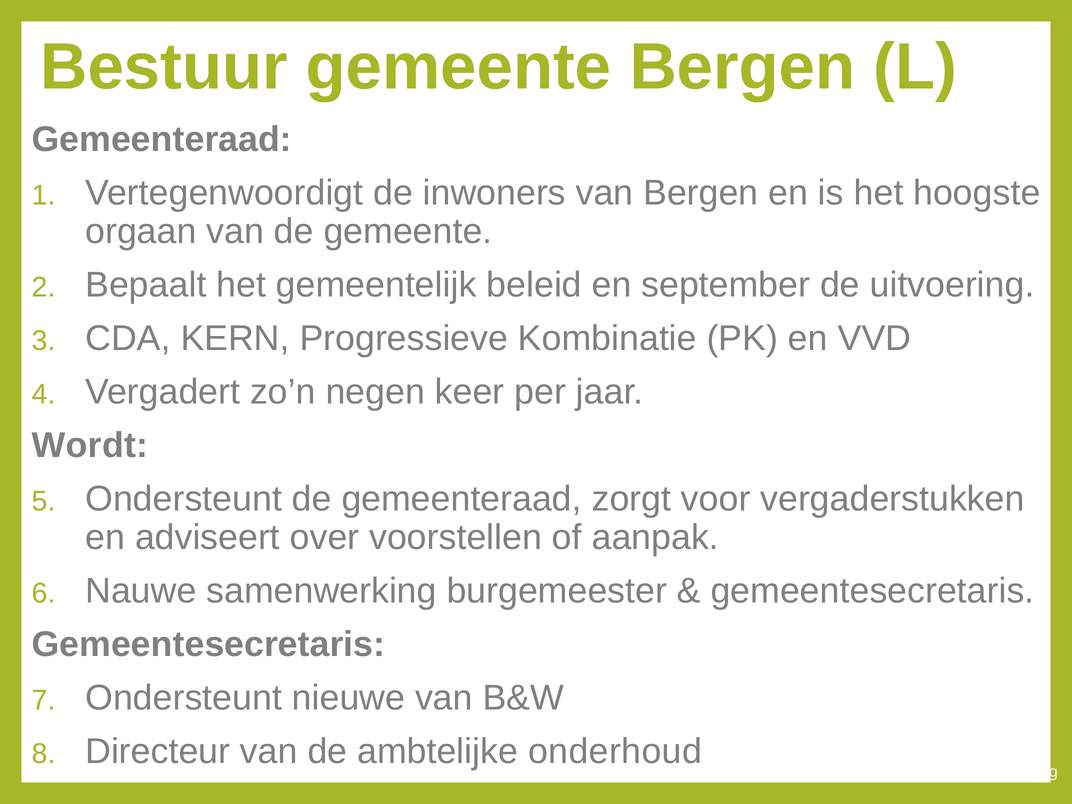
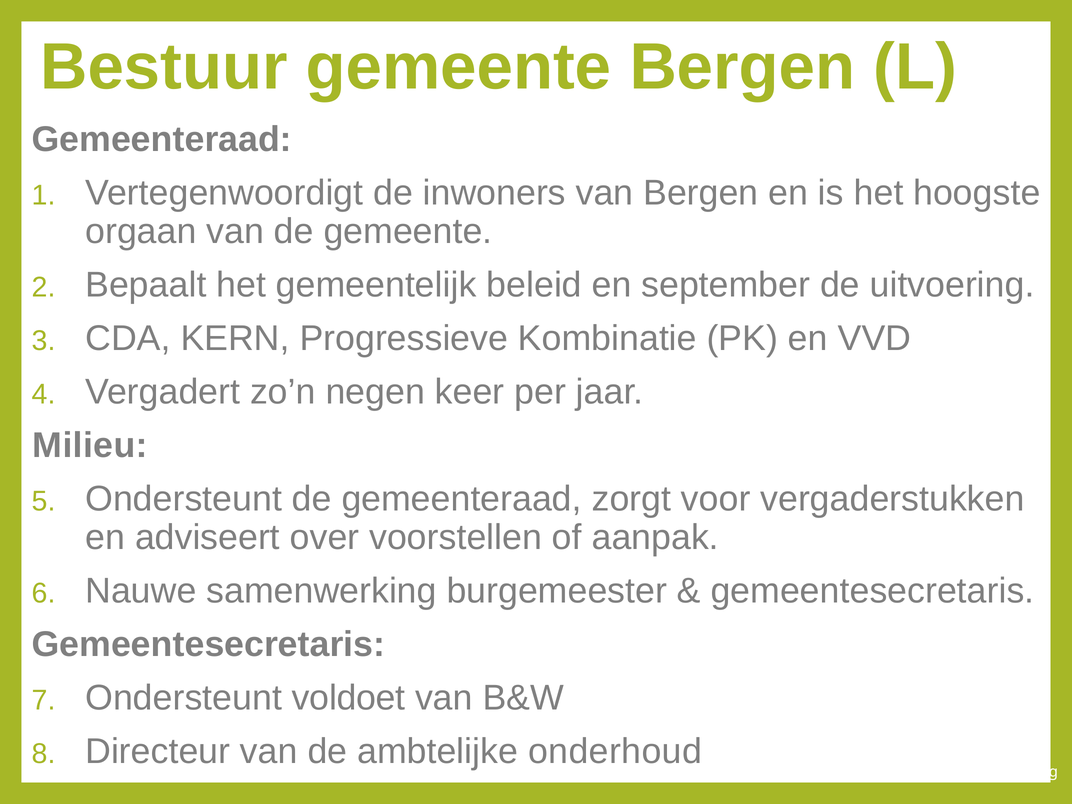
Wordt: Wordt -> Milieu
nieuwe: nieuwe -> voldoet
